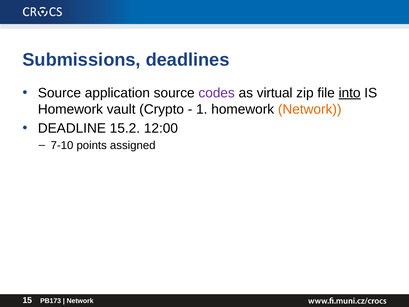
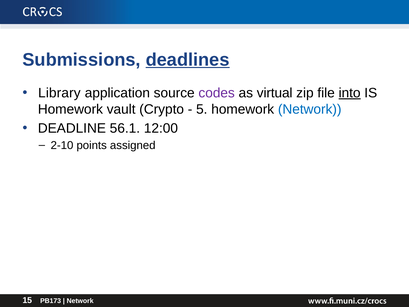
deadlines underline: none -> present
Source at (59, 93): Source -> Library
1: 1 -> 5
Network at (310, 109) colour: orange -> blue
15.2: 15.2 -> 56.1
7-10: 7-10 -> 2-10
